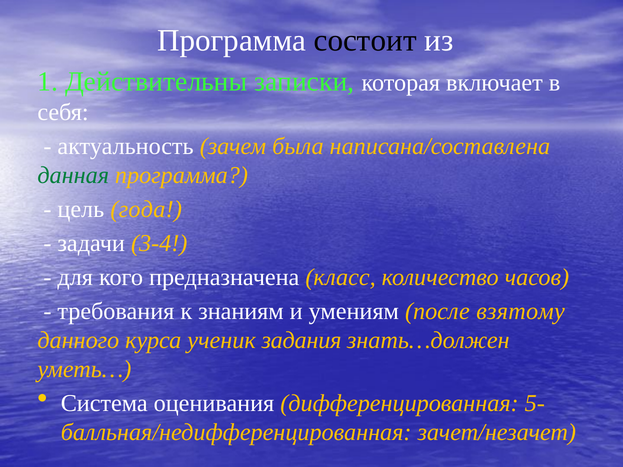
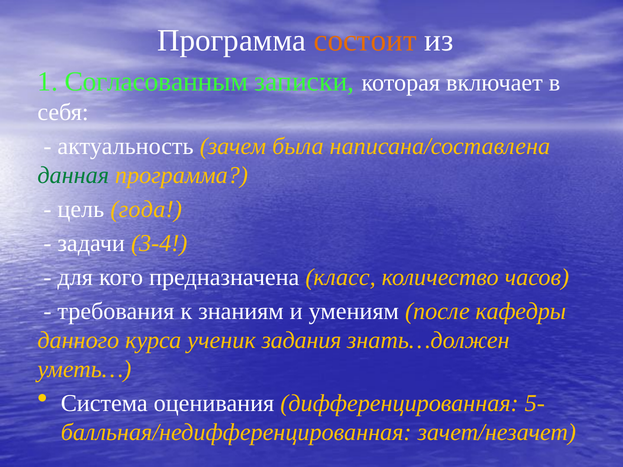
состоит colour: black -> orange
Действительны: Действительны -> Согласованным
взятому: взятому -> кафедры
